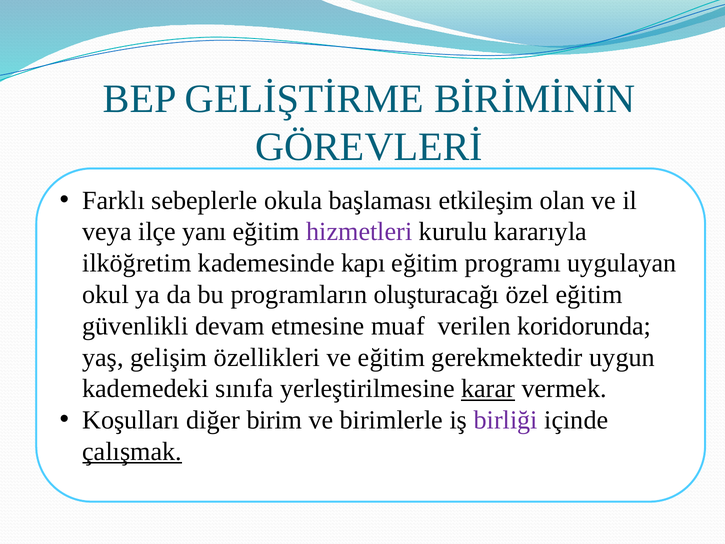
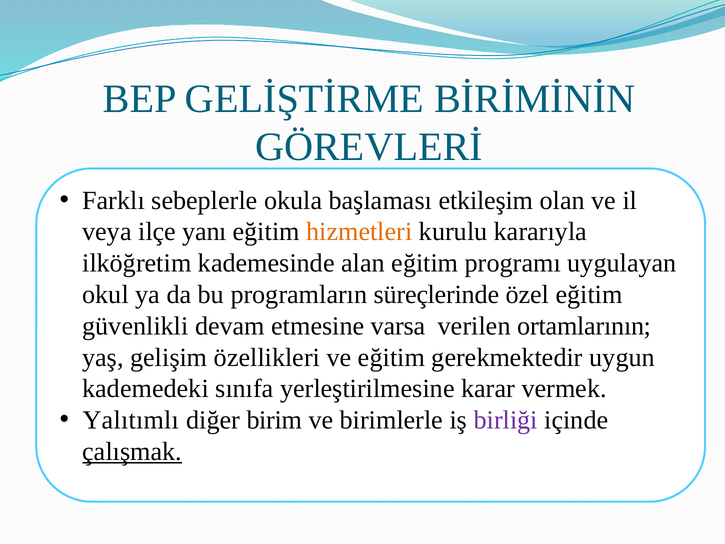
hizmetleri colour: purple -> orange
kapı: kapı -> alan
oluşturacağı: oluşturacağı -> süreçlerinde
muaf: muaf -> varsa
koridorunda: koridorunda -> ortamlarının
karar underline: present -> none
Koşulları: Koşulları -> Yalıtımlı
